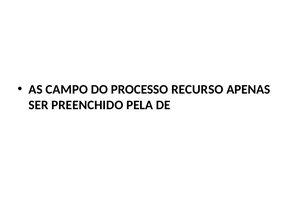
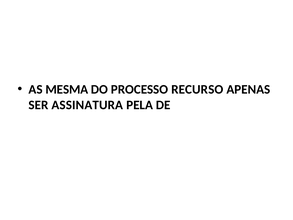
CAMPO: CAMPO -> MESMA
PREENCHIDO: PREENCHIDO -> ASSINATURA
